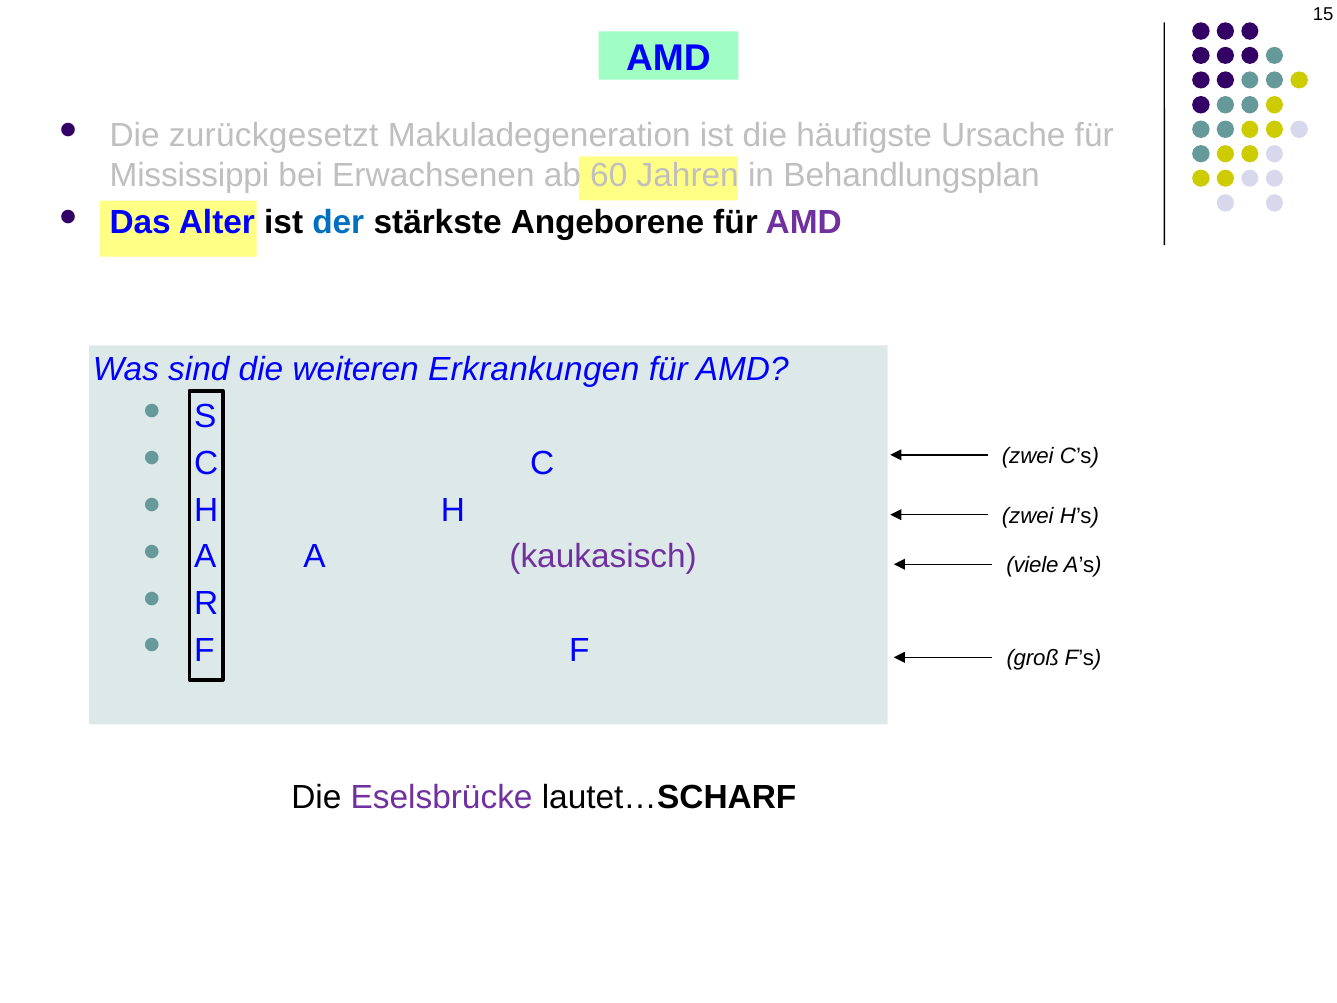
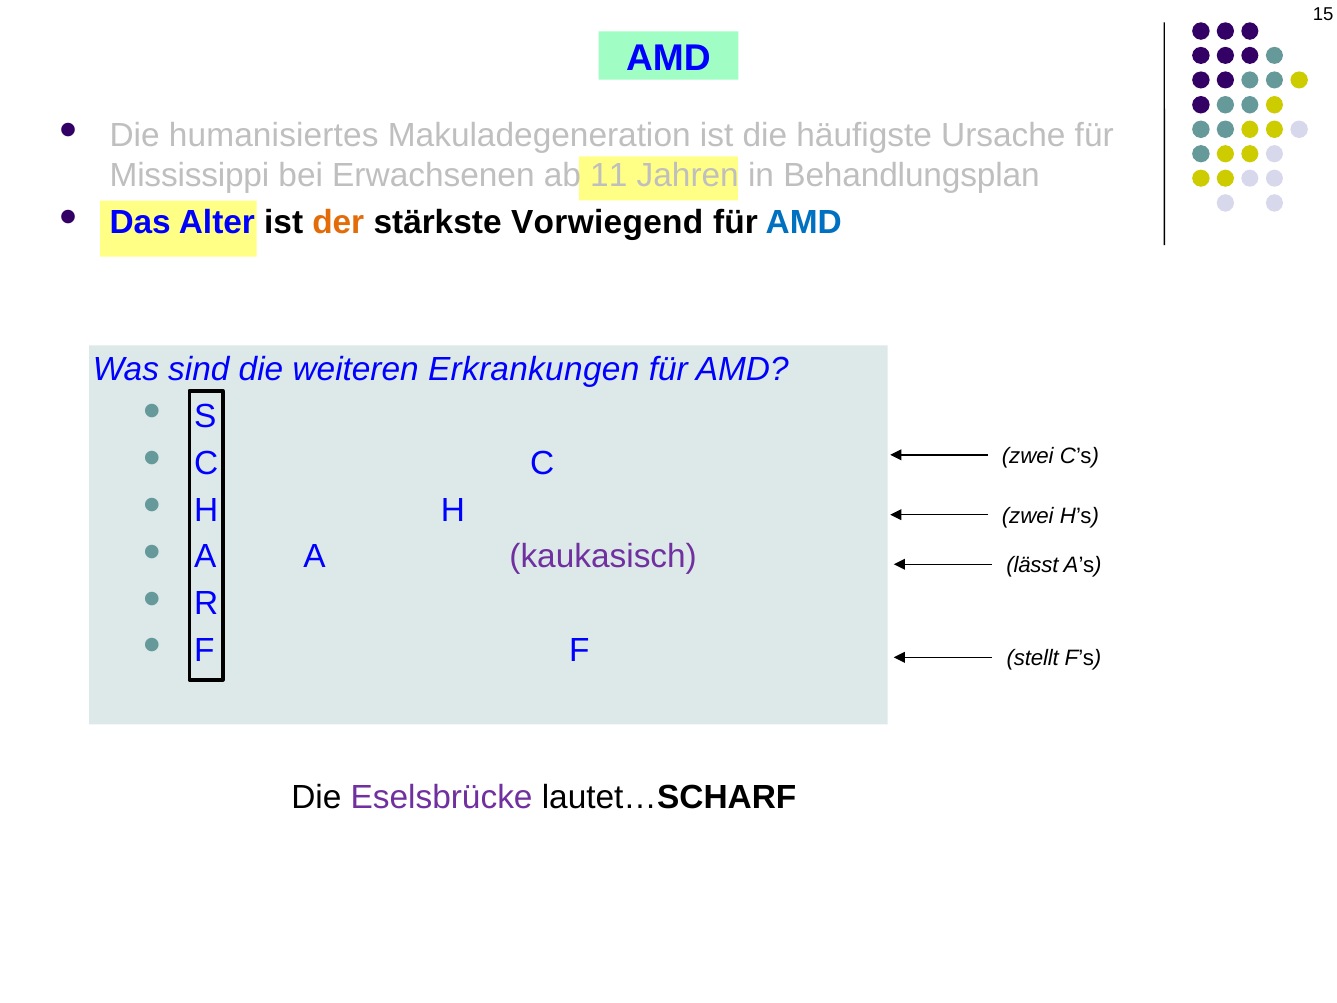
zurückgesetzt: zurückgesetzt -> humanisiertes
60: 60 -> 11
der colour: blue -> orange
Angeborene: Angeborene -> Vorwiegend
AMD at (804, 223) colour: purple -> blue
viele: viele -> lässt
groß: groß -> stellt
